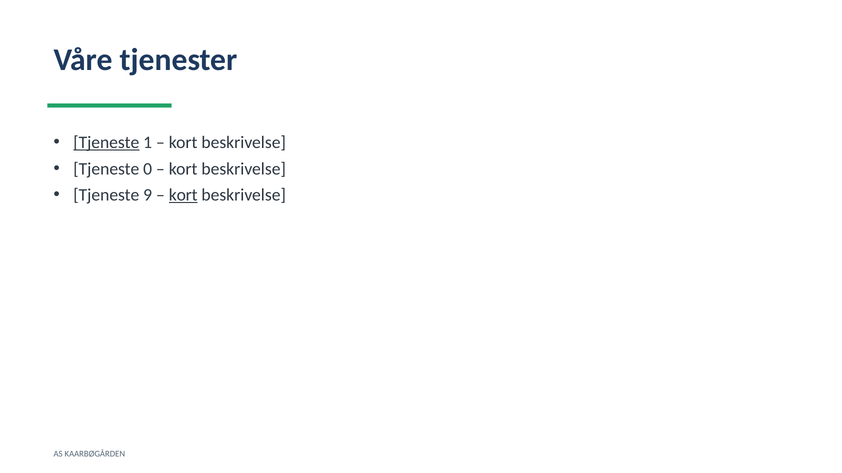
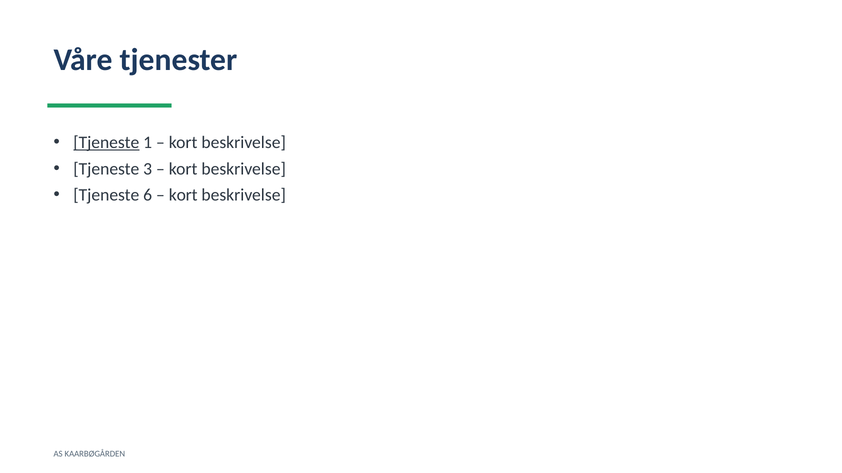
0: 0 -> 3
9: 9 -> 6
kort at (183, 195) underline: present -> none
